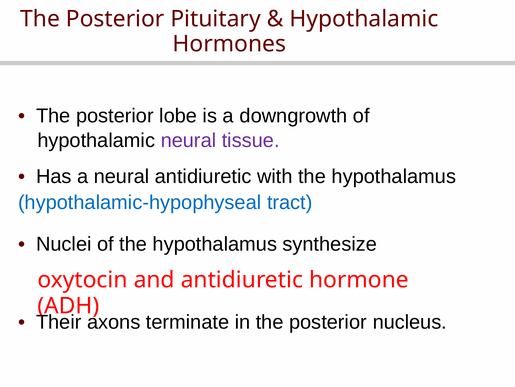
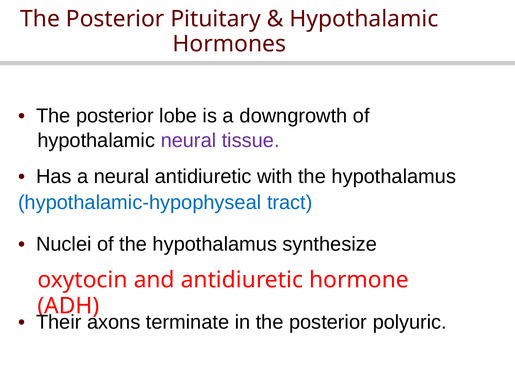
nucleus: nucleus -> polyuric
